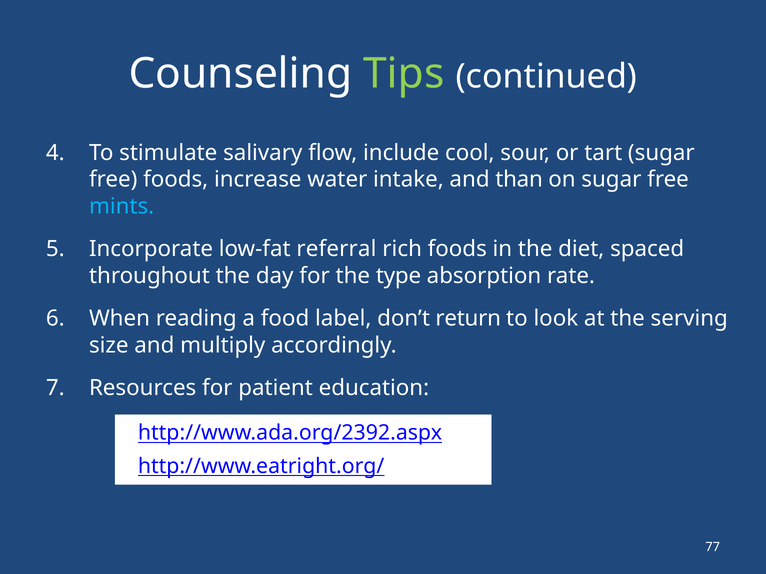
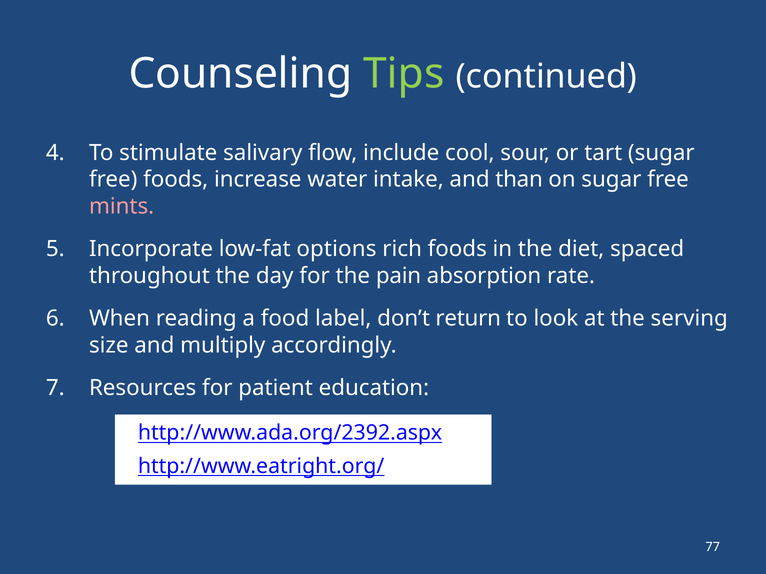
mints colour: light blue -> pink
referral: referral -> options
type: type -> pain
